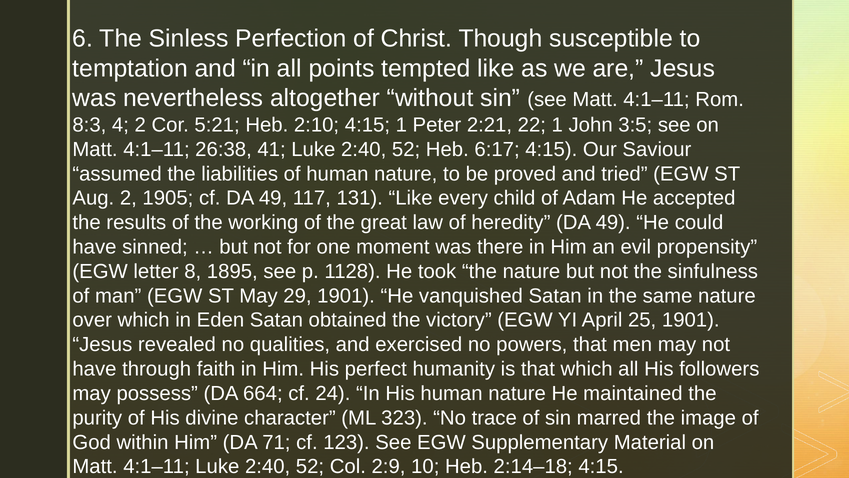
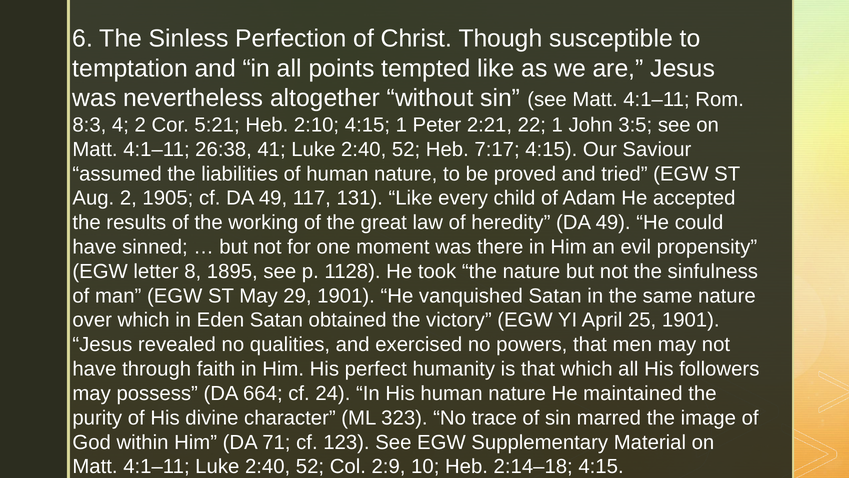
6:17: 6:17 -> 7:17
